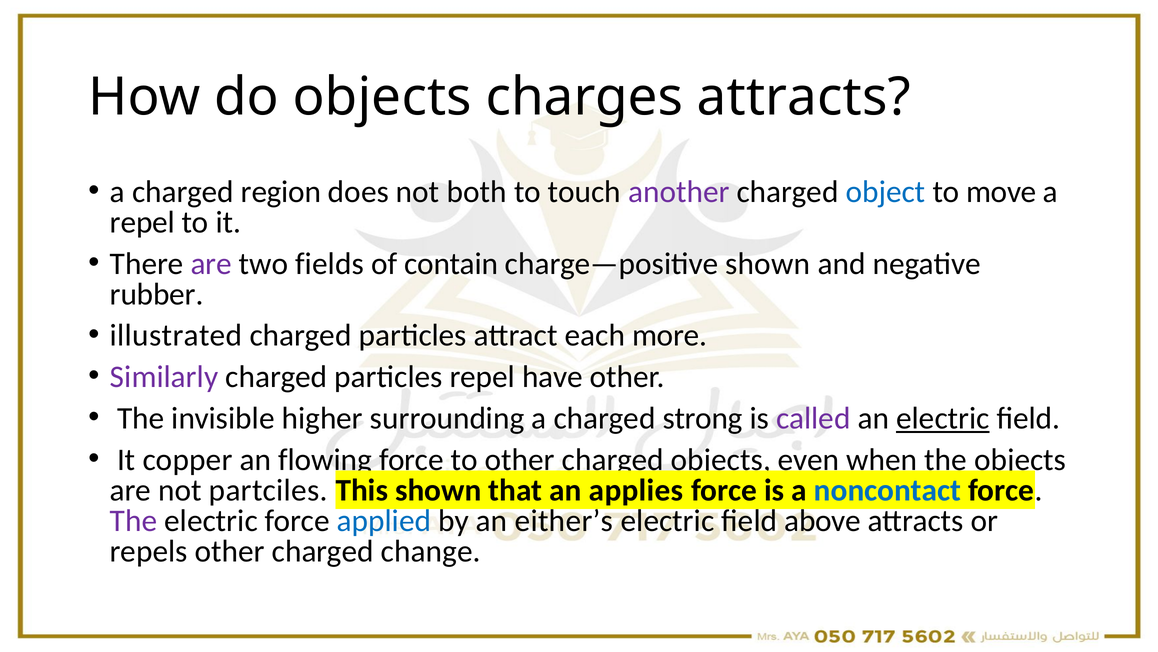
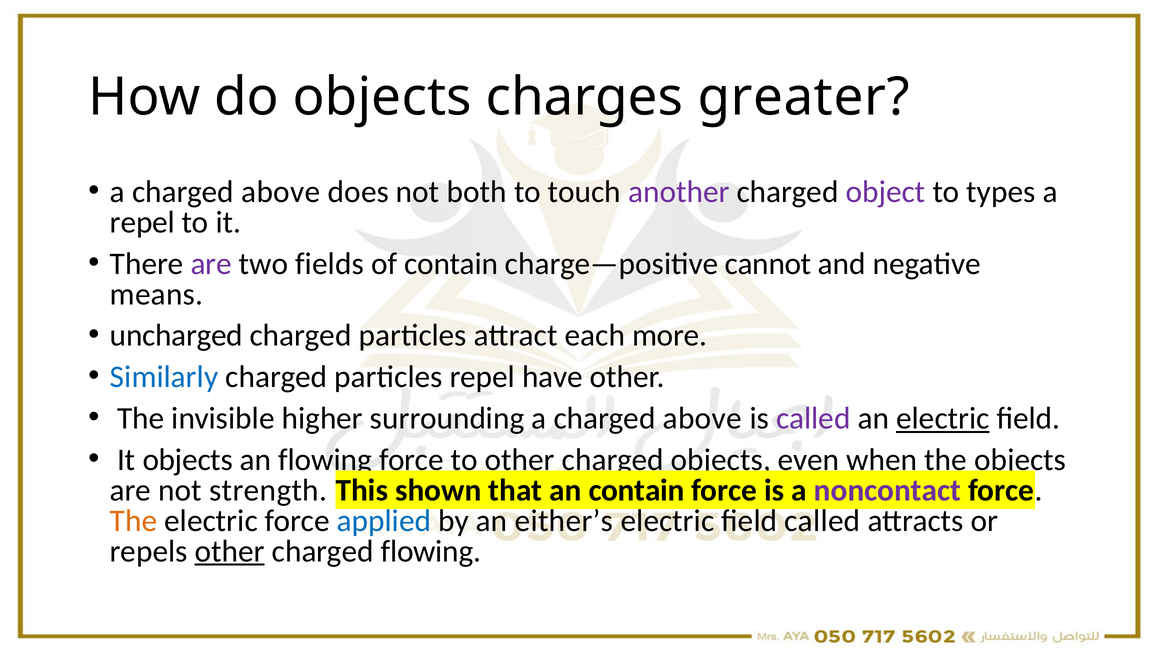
charges attracts: attracts -> greater
region at (281, 192): region -> above
object colour: blue -> purple
move: move -> types
charge—positive shown: shown -> cannot
rubber: rubber -> means
illustrated: illustrated -> uncharged
Similarly colour: purple -> blue
surrounding a charged strong: strong -> above
It copper: copper -> objects
partciles: partciles -> strength
an applies: applies -> contain
noncontact colour: blue -> purple
The at (134, 520) colour: purple -> orange
field above: above -> called
other at (230, 551) underline: none -> present
charged change: change -> flowing
